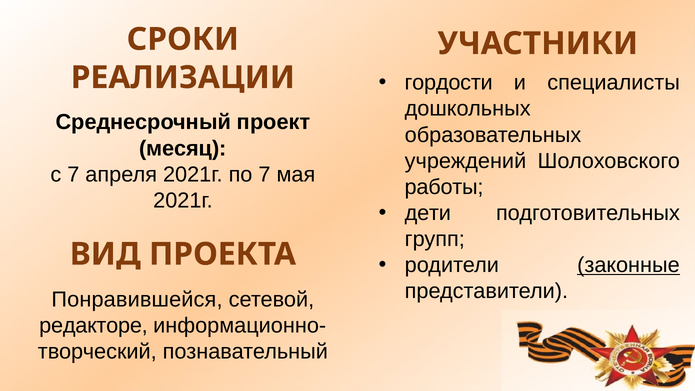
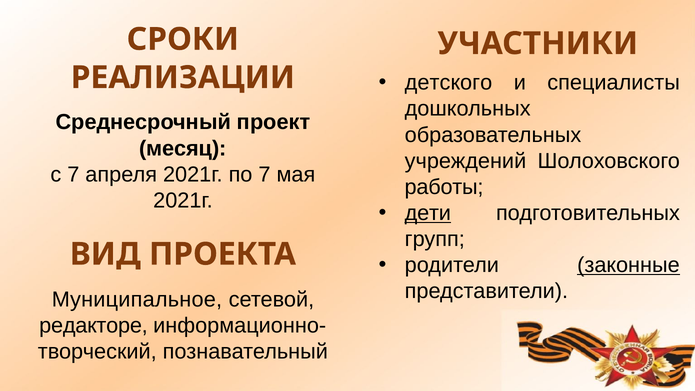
гордости: гордости -> детского
дети underline: none -> present
Понравившейся: Понравившейся -> Муниципальное
